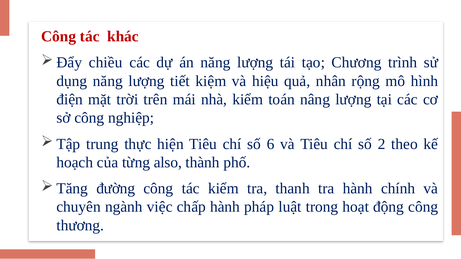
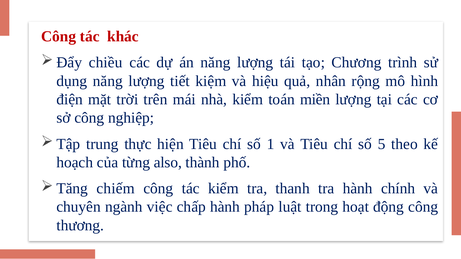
nâng: nâng -> miền
6: 6 -> 1
2: 2 -> 5
đường: đường -> chiếm
